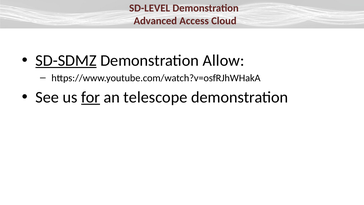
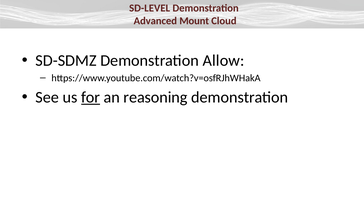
Access: Access -> Mount
SD-SDMZ underline: present -> none
telescope: telescope -> reasoning
